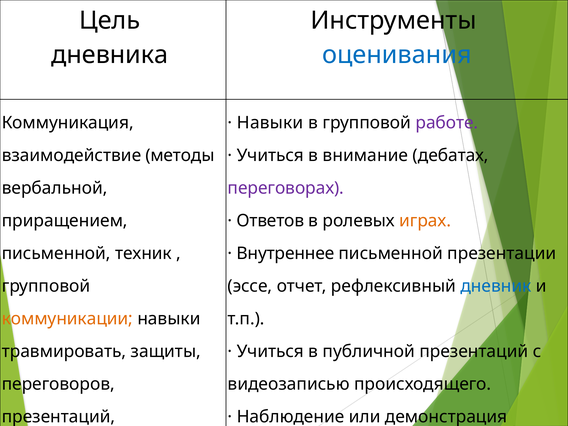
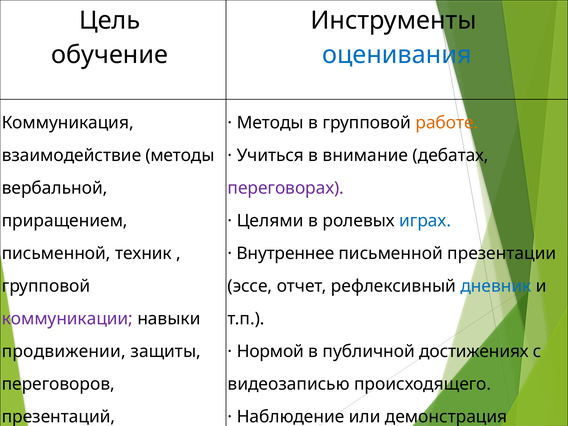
дневника: дневника -> обучение
Навыки at (270, 123): Навыки -> Методы
работе colour: purple -> orange
Ответов: Ответов -> Целями
играх colour: orange -> blue
коммуникации colour: orange -> purple
травмировать: травмировать -> продвижении
Учиться at (270, 351): Учиться -> Нормой
публичной презентаций: презентаций -> достижениях
